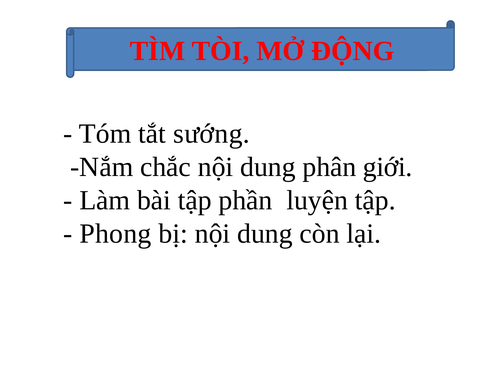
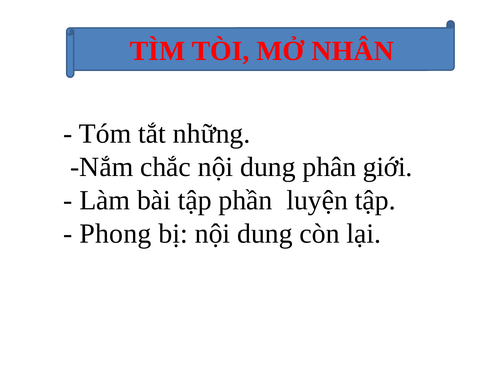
ĐỘNG: ĐỘNG -> NHÂN
sướng: sướng -> những
